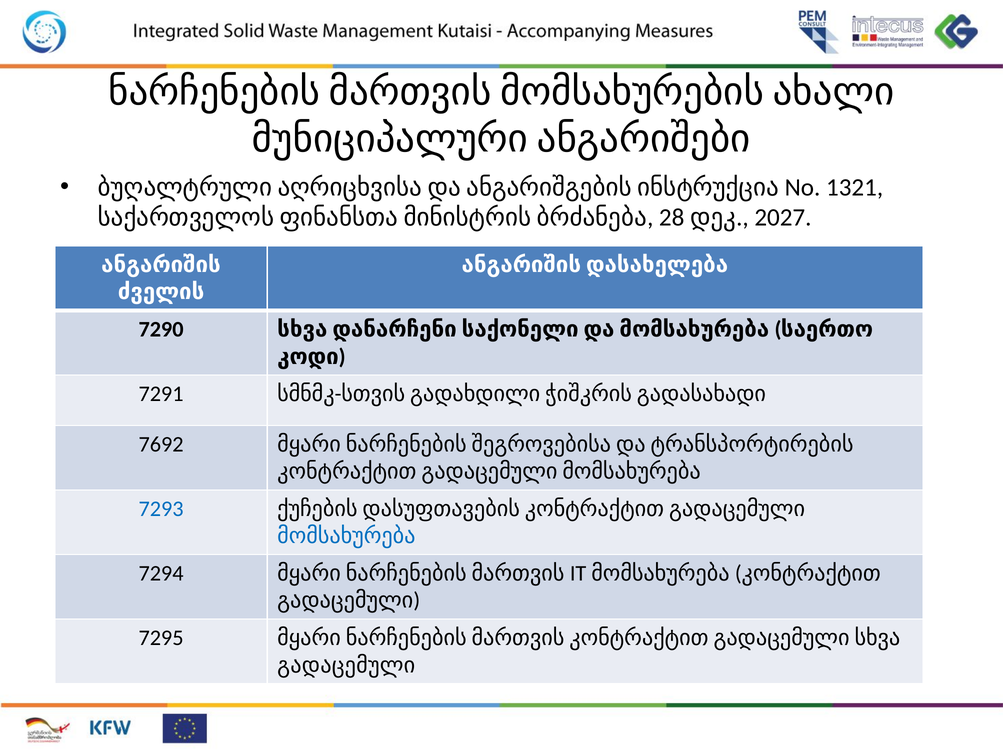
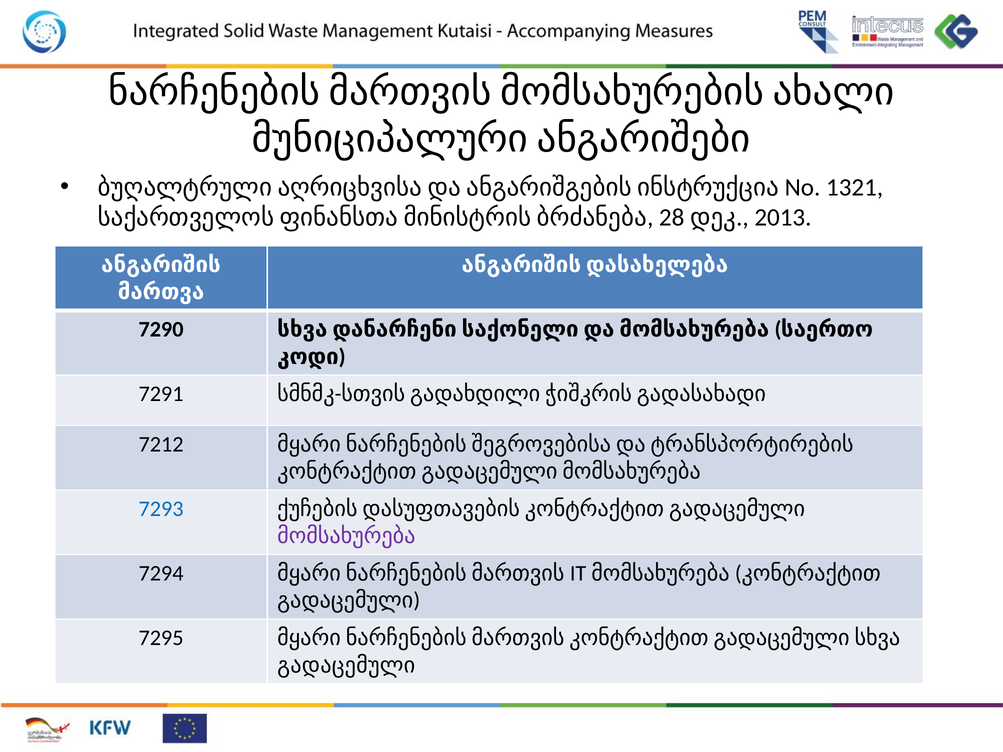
2027: 2027 -> 2013
ძველის: ძველის -> მართვა
7692: 7692 -> 7212
მომსახურება at (346, 536) colour: blue -> purple
